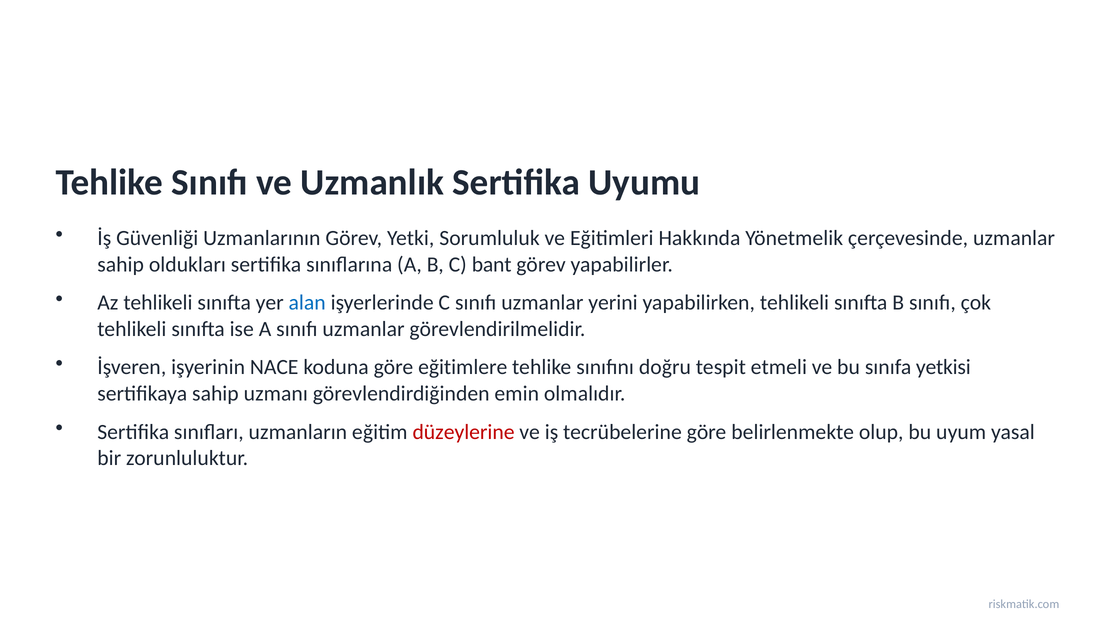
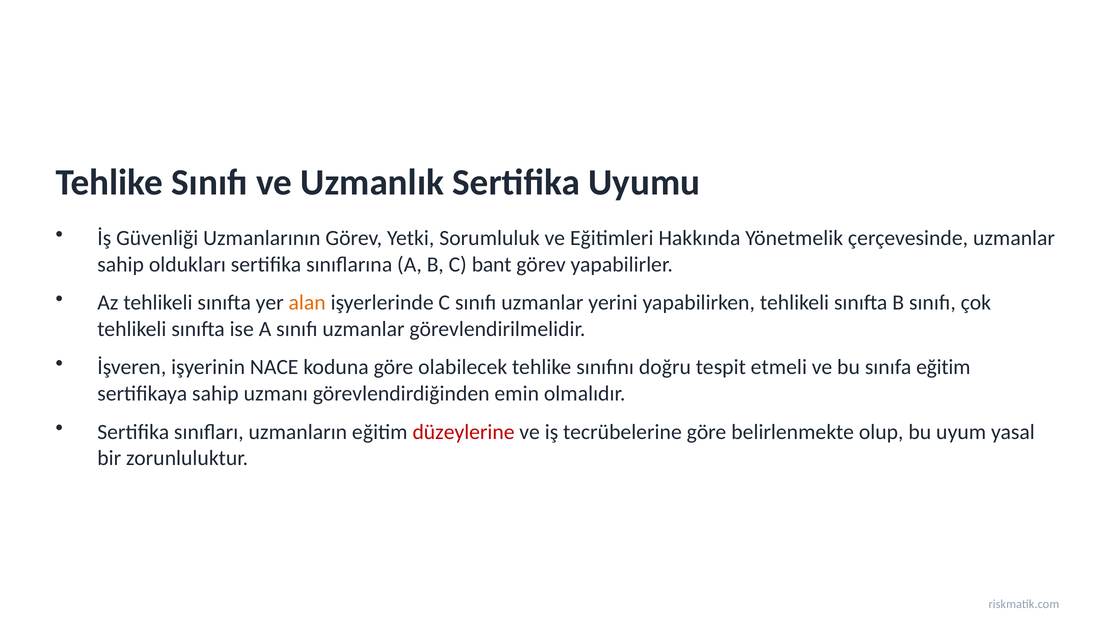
alan colour: blue -> orange
eğitimlere: eğitimlere -> olabilecek
sınıfa yetkisi: yetkisi -> eğitim
